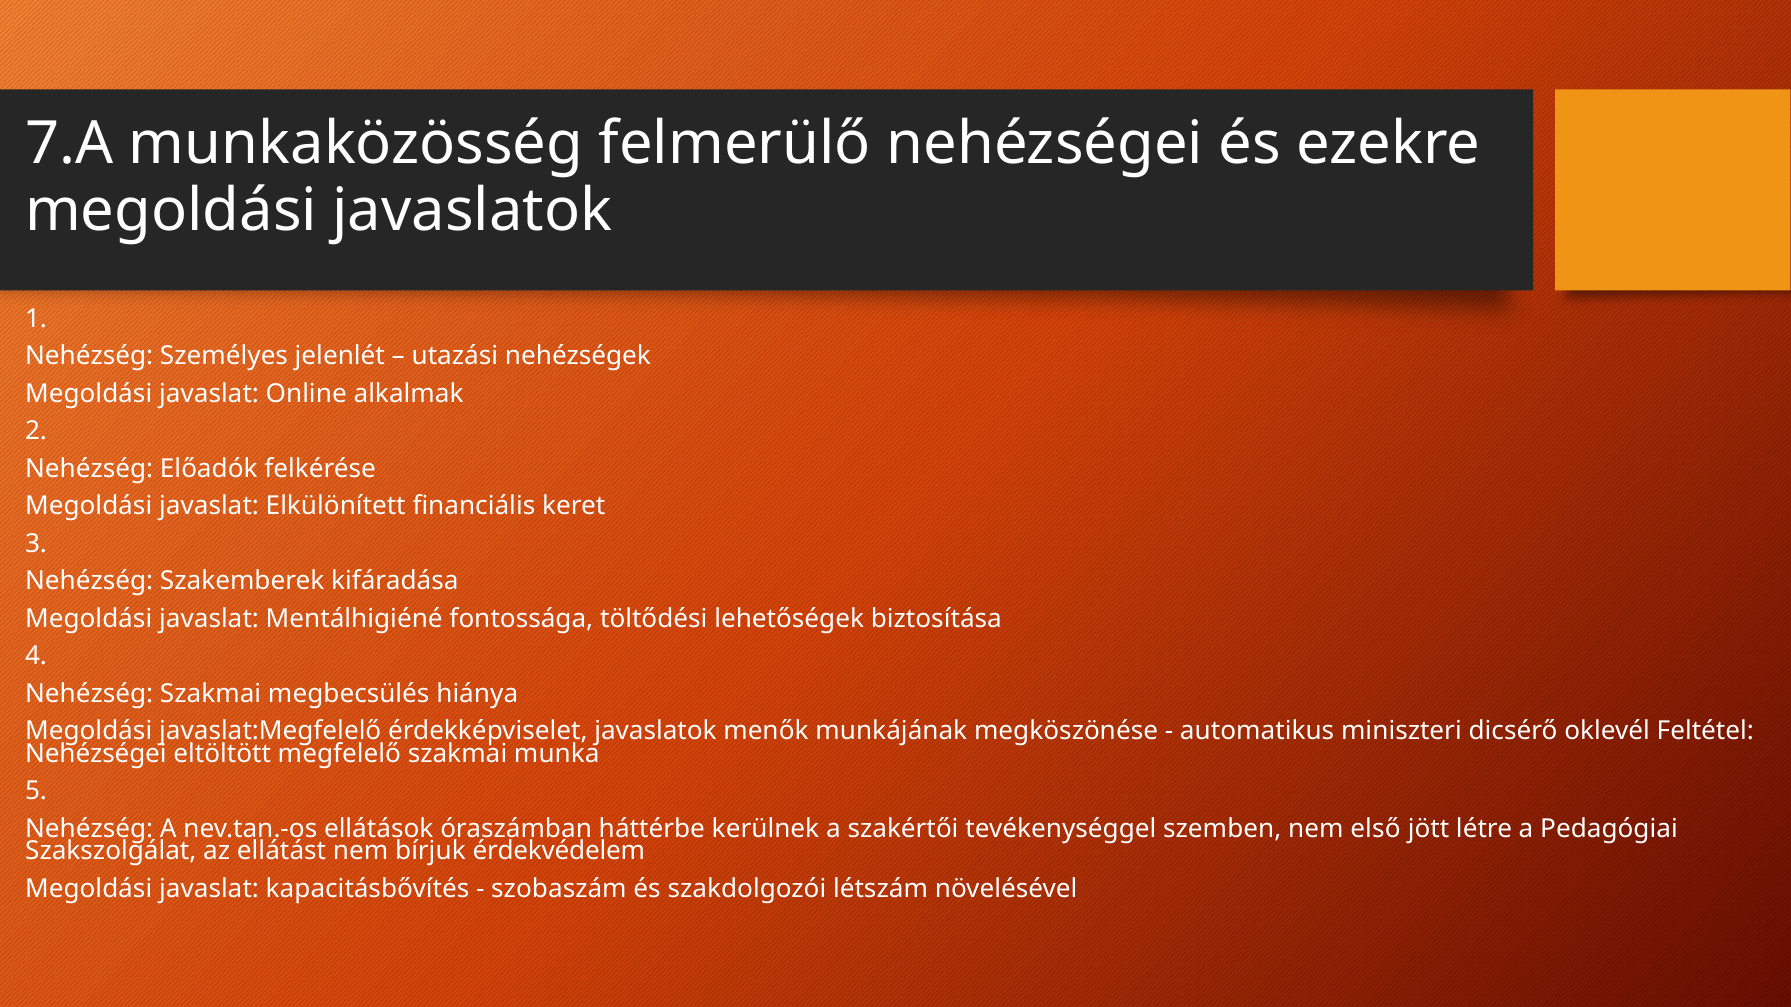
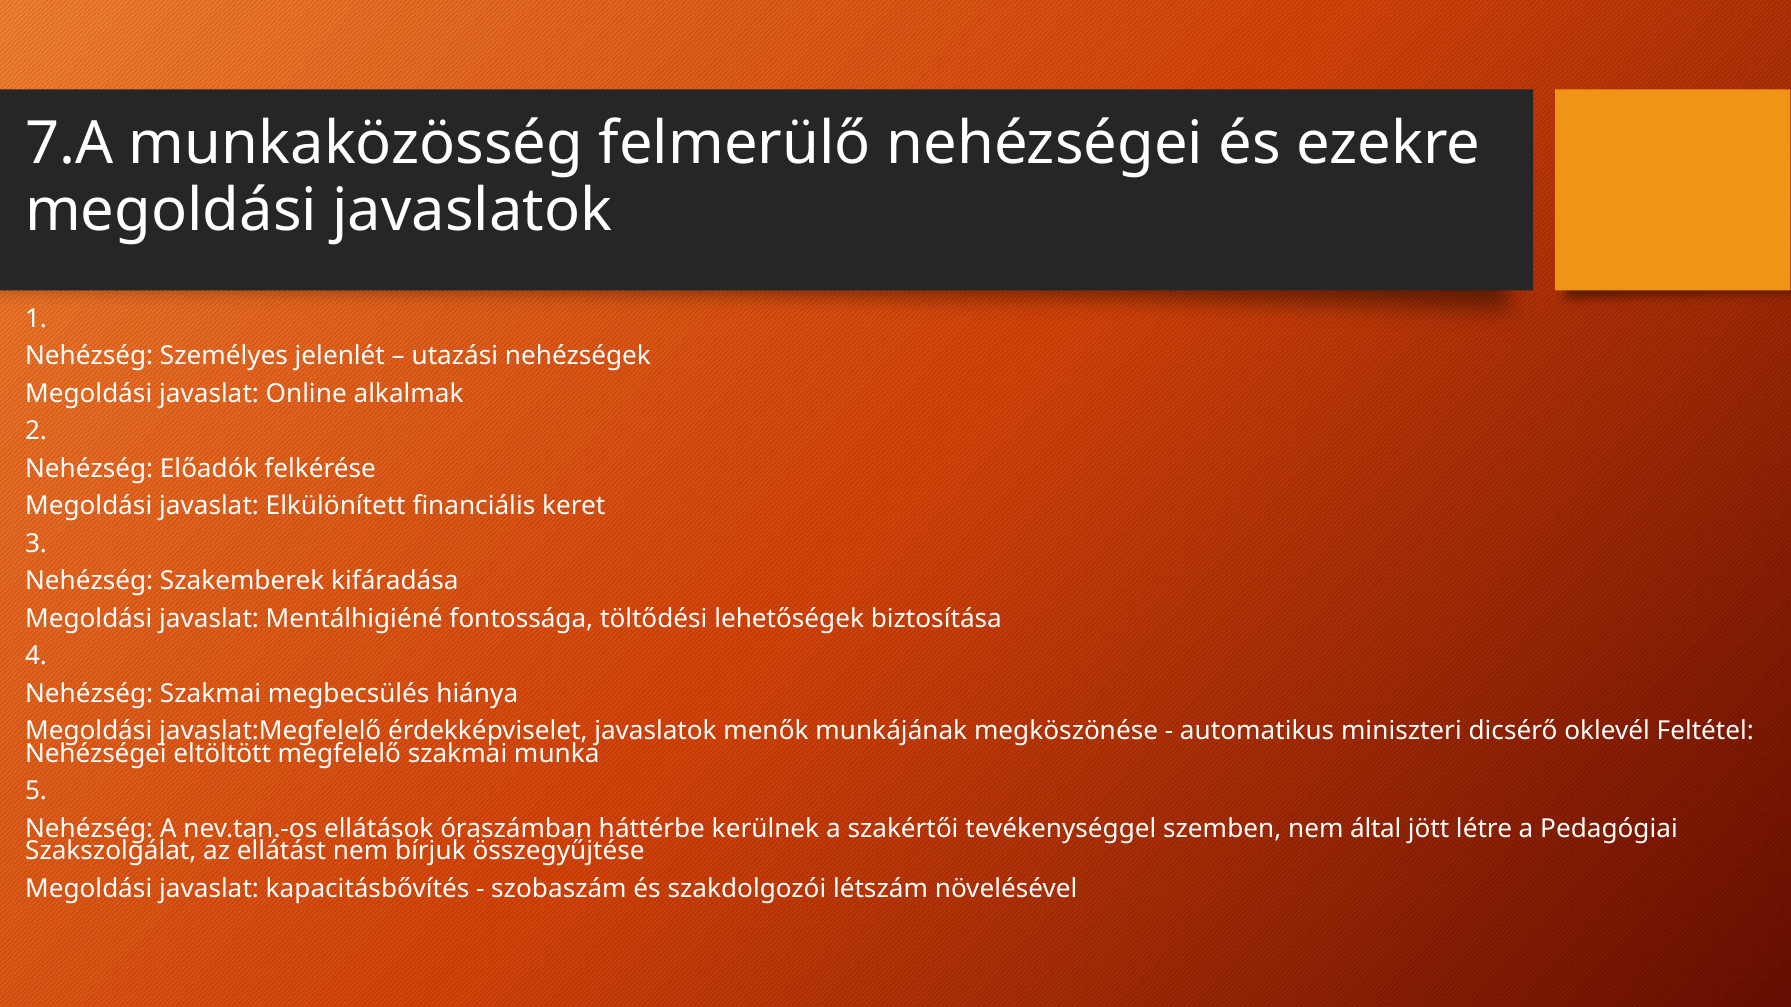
első: első -> által
érdekvédelem: érdekvédelem -> összegyűjtése
